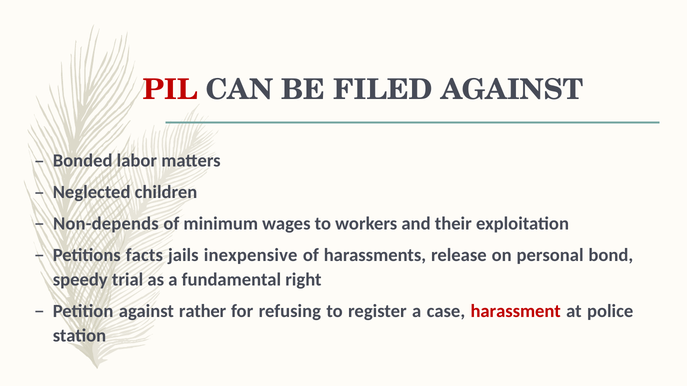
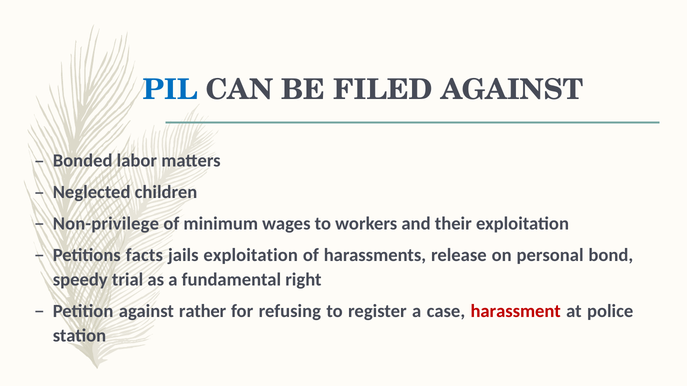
PIL colour: red -> blue
Non-depends: Non-depends -> Non-privilege
jails inexpensive: inexpensive -> exploitation
